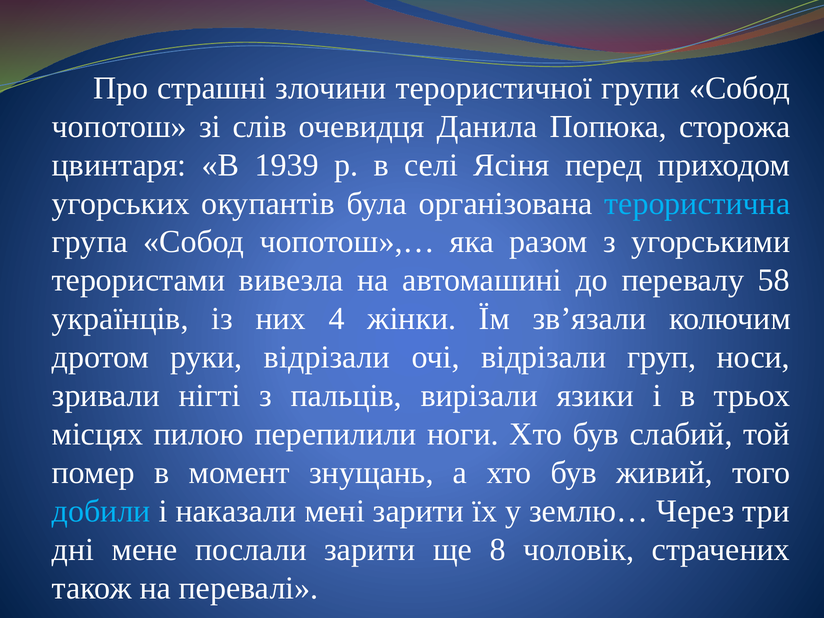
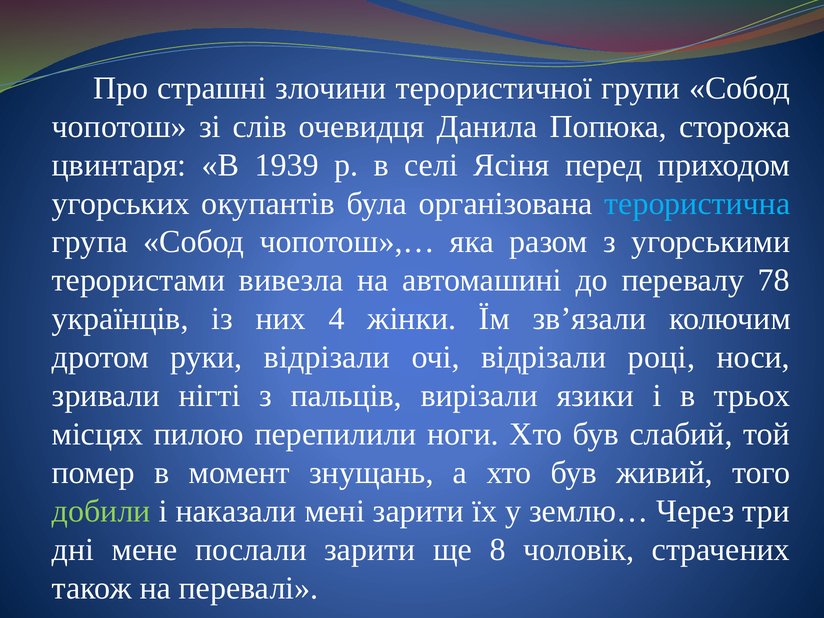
58: 58 -> 78
груп: груп -> році
добили colour: light blue -> light green
